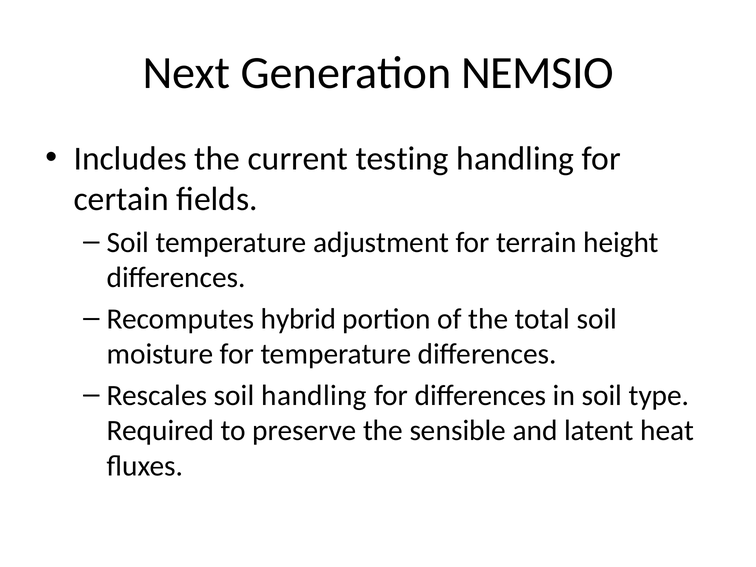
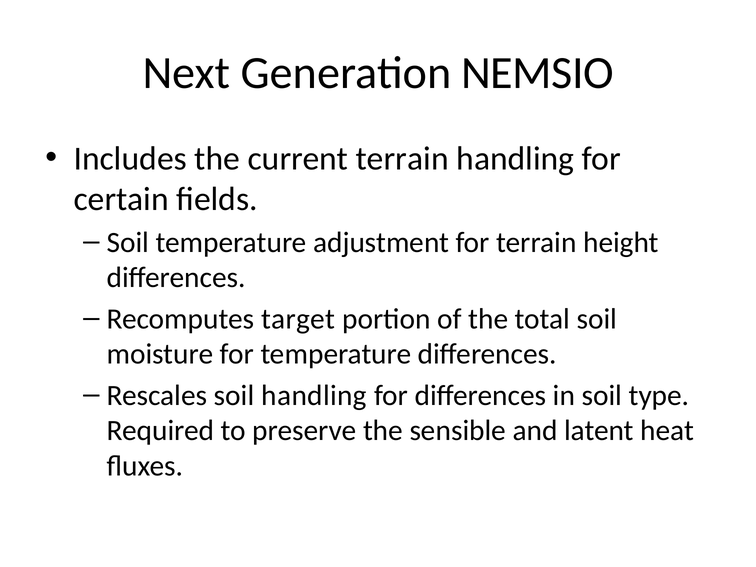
current testing: testing -> terrain
hybrid: hybrid -> target
